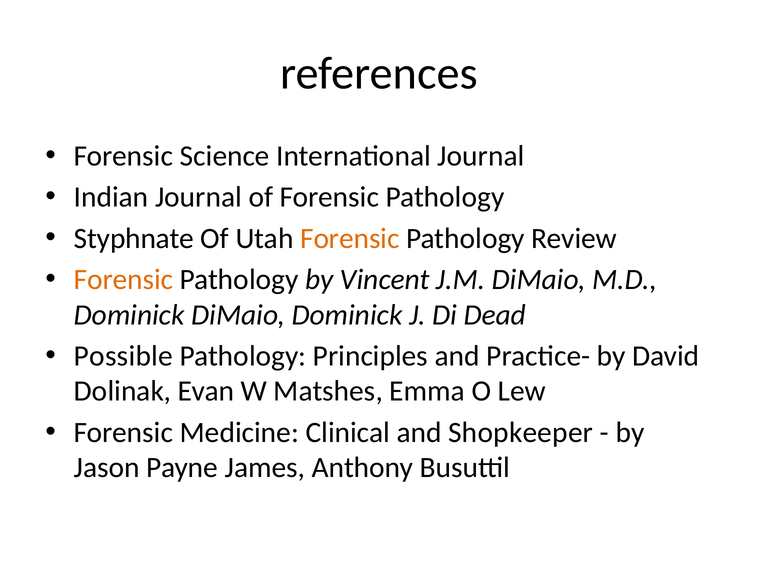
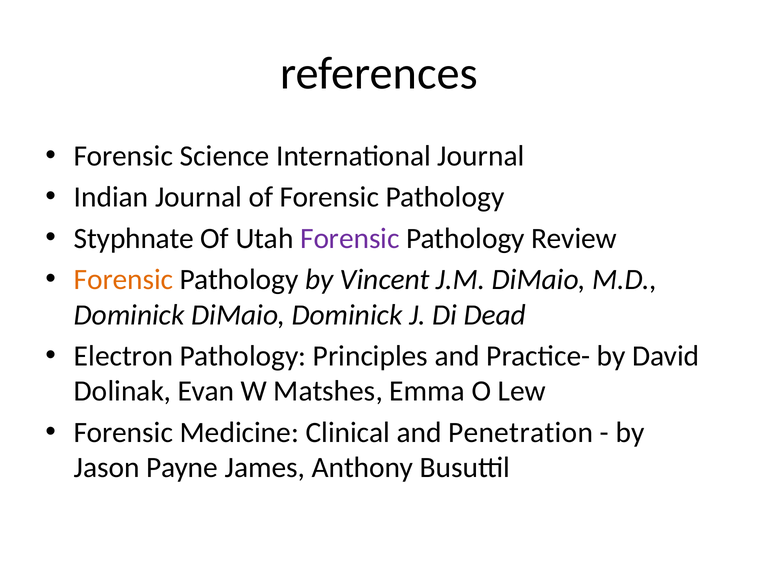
Forensic at (350, 239) colour: orange -> purple
Possible: Possible -> Electron
Shopkeeper: Shopkeeper -> Penetration
